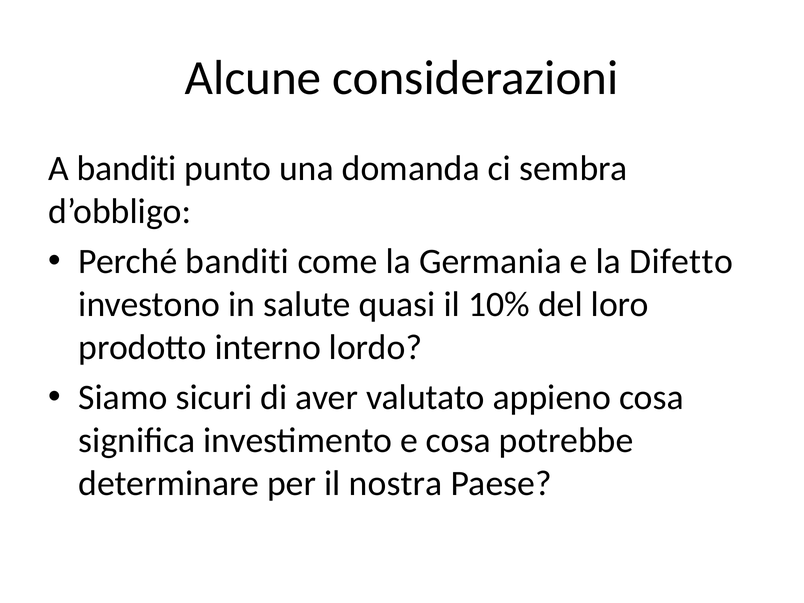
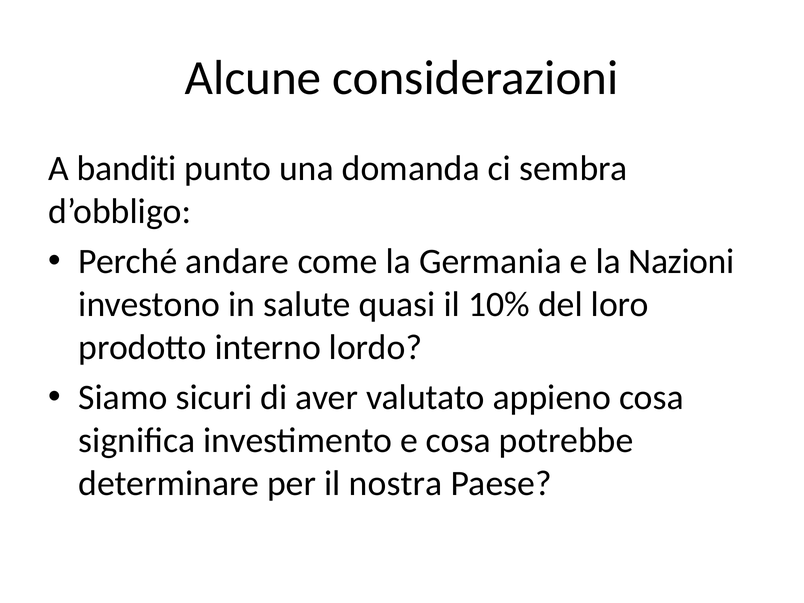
Perché banditi: banditi -> andare
Difetto: Difetto -> Nazioni
